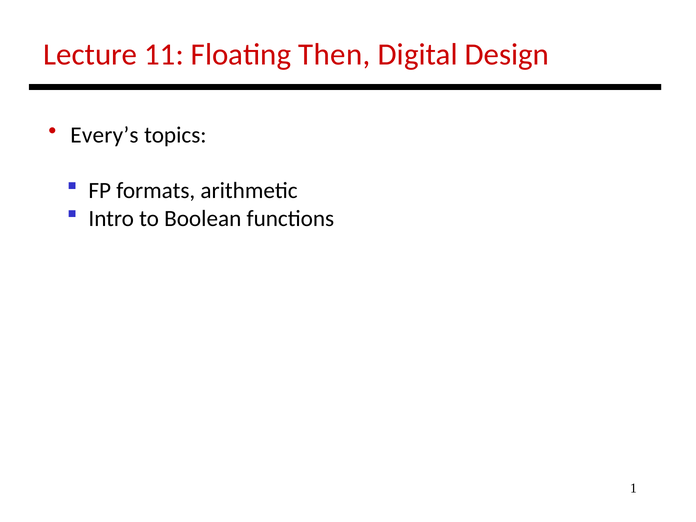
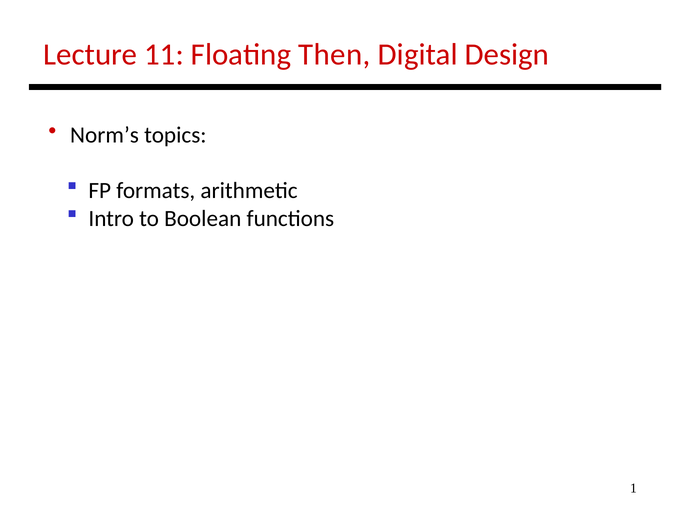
Every’s: Every’s -> Norm’s
